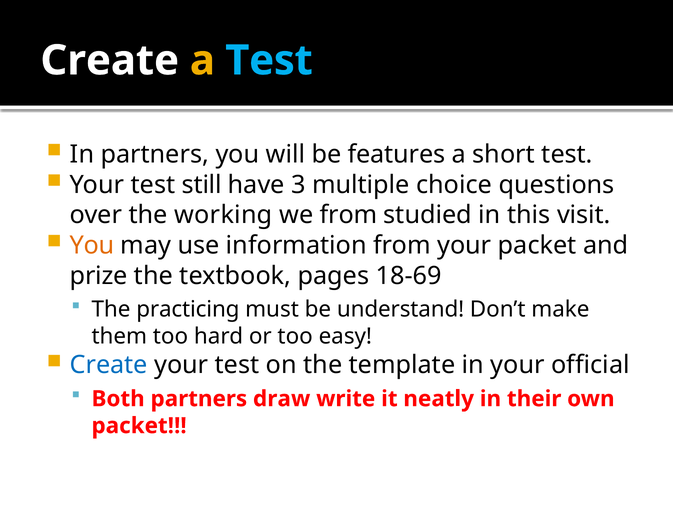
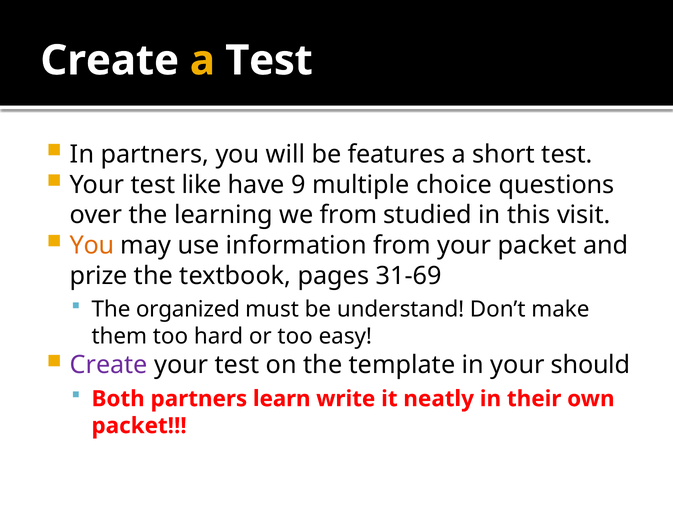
Test at (269, 60) colour: light blue -> white
still: still -> like
3: 3 -> 9
working: working -> learning
18-69: 18-69 -> 31-69
practicing: practicing -> organized
Create at (109, 365) colour: blue -> purple
official: official -> should
draw: draw -> learn
